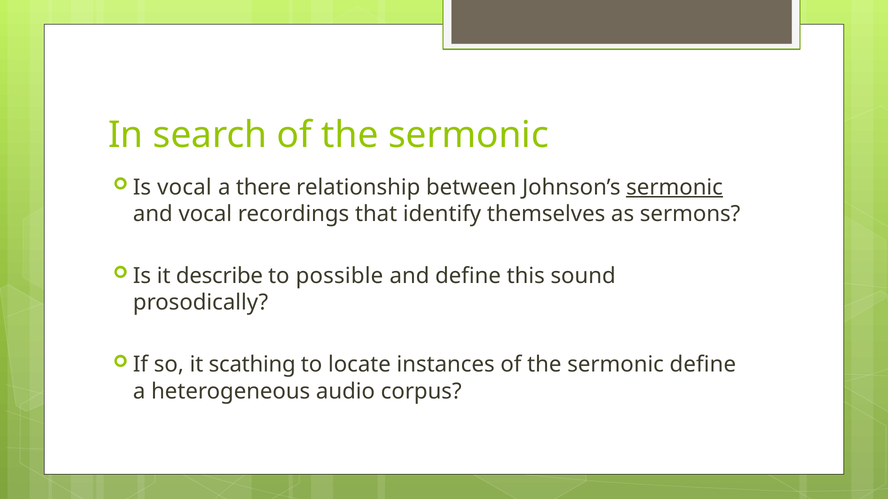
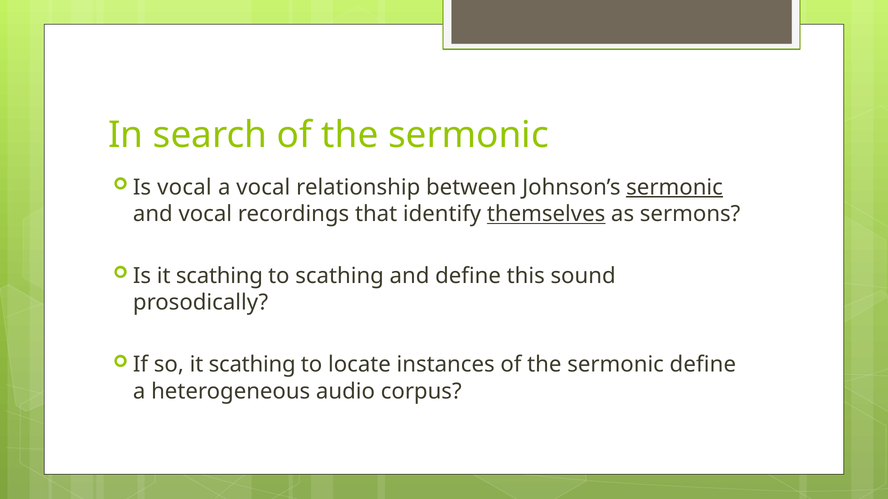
a there: there -> vocal
themselves underline: none -> present
Is it describe: describe -> scathing
to possible: possible -> scathing
